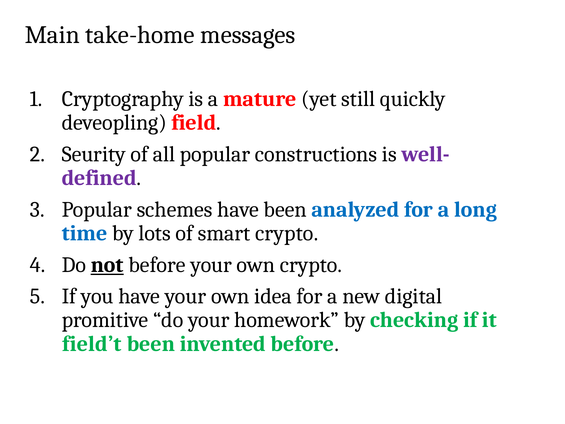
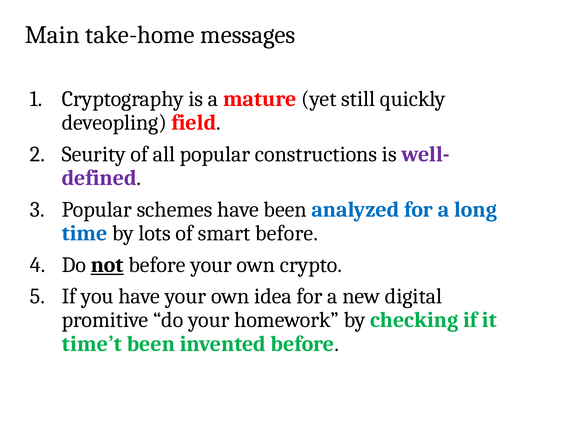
smart crypto: crypto -> before
field’t: field’t -> time’t
